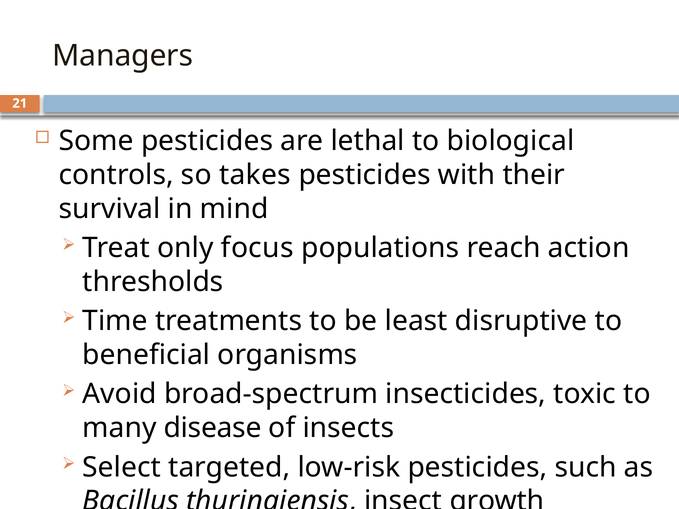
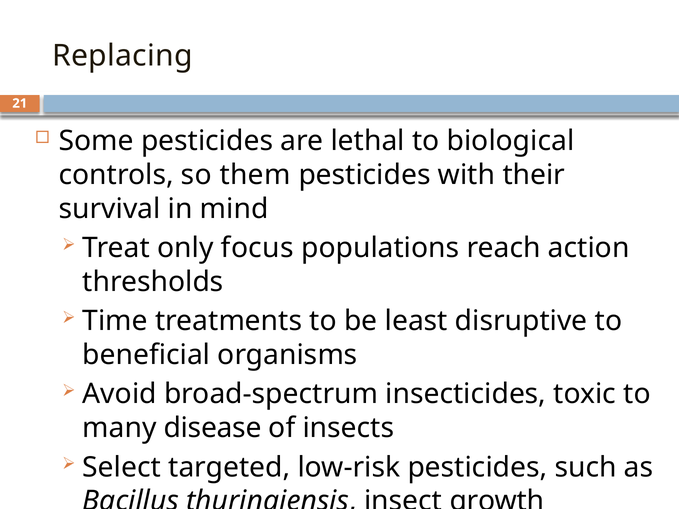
Managers: Managers -> Replacing
takes: takes -> them
